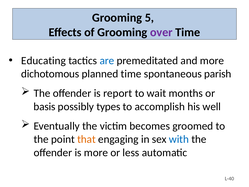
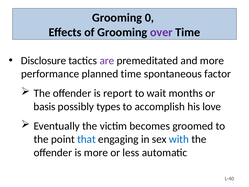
5: 5 -> 0
Educating: Educating -> Disclosure
are colour: blue -> purple
dichotomous: dichotomous -> performance
parish: parish -> factor
well: well -> love
that colour: orange -> blue
